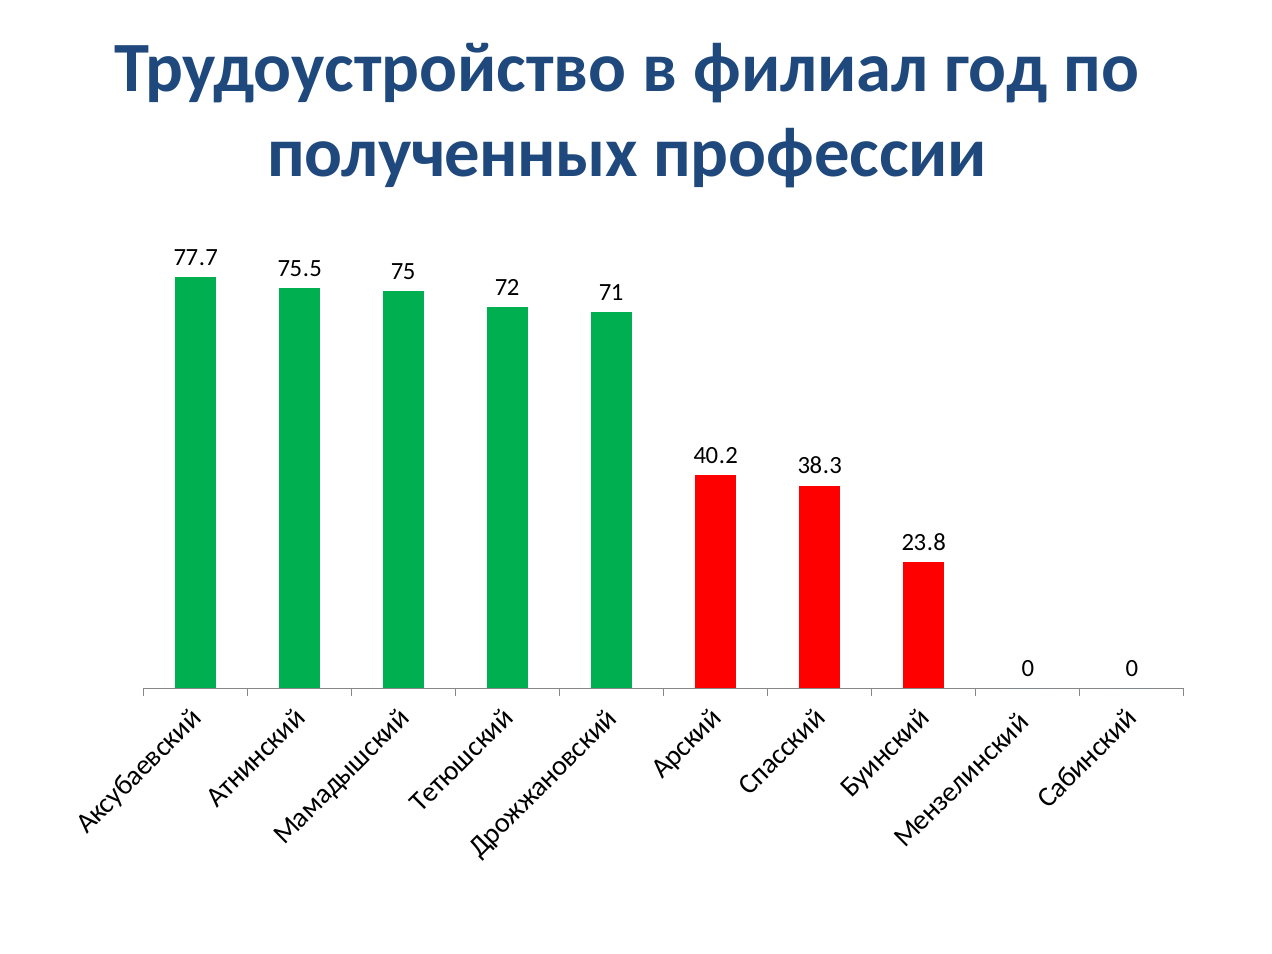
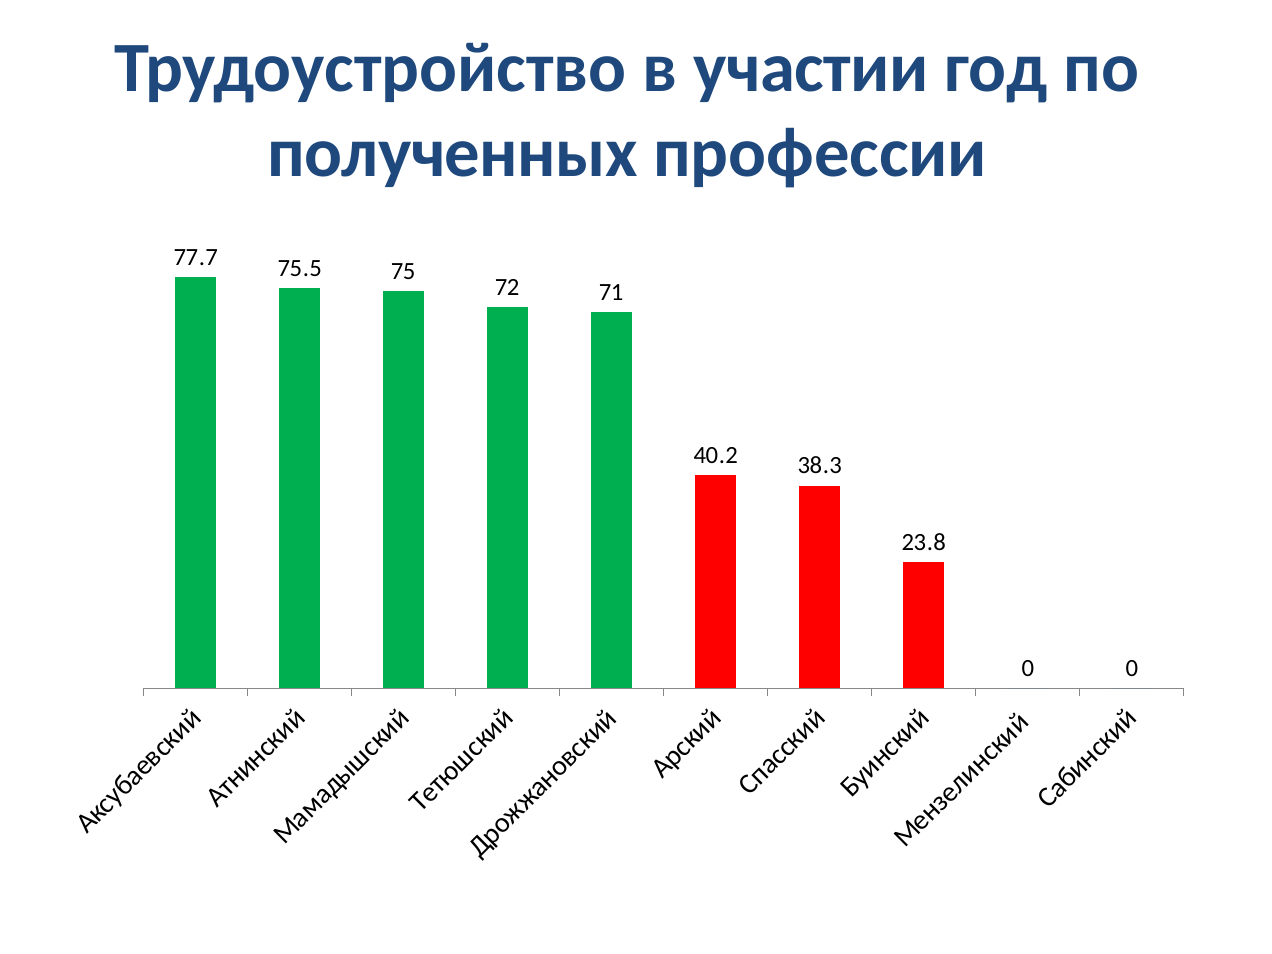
филиал: филиал -> участии
